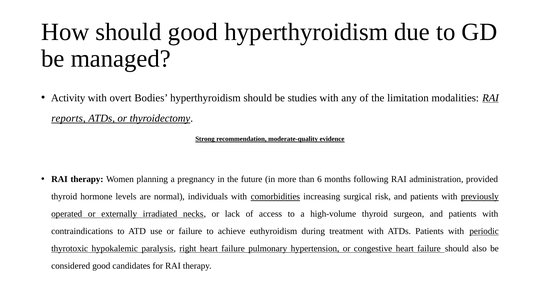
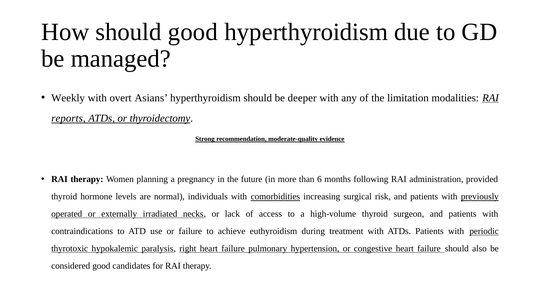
Activity: Activity -> Weekly
Bodies: Bodies -> Asians
studies: studies -> deeper
